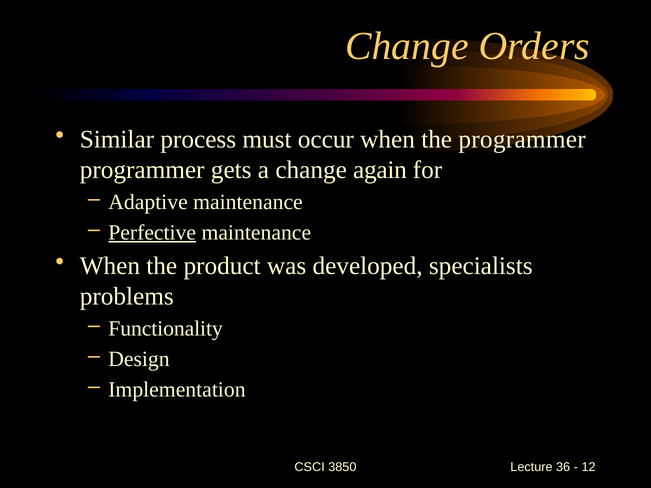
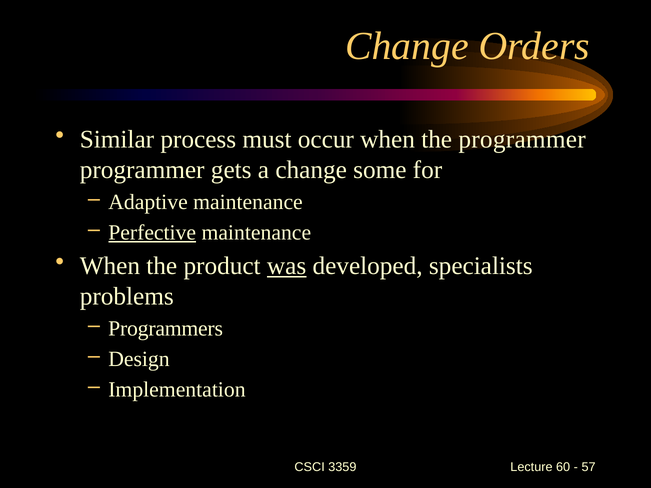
again: again -> some
was underline: none -> present
Functionality: Functionality -> Programmers
3850: 3850 -> 3359
36: 36 -> 60
12: 12 -> 57
